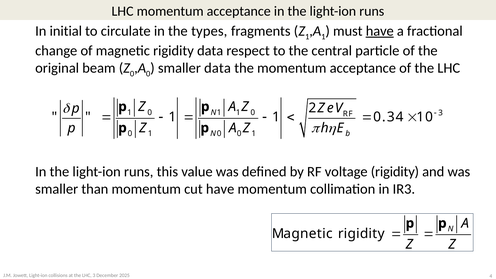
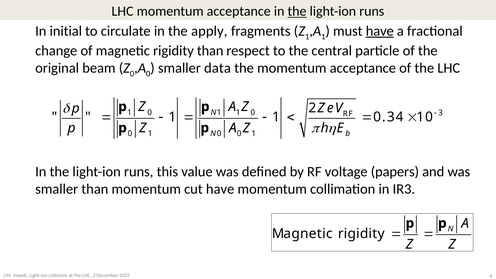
the at (297, 11) underline: none -> present
types: types -> apply
rigidity data: data -> than
voltage rigidity: rigidity -> papers
